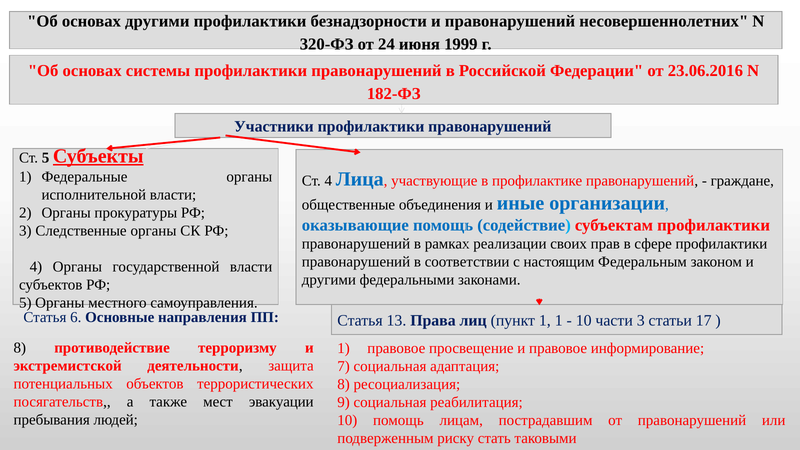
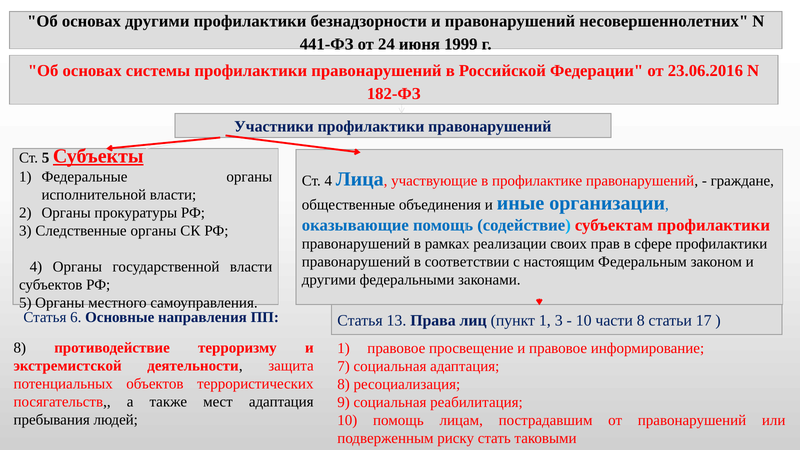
320-ФЗ: 320-ФЗ -> 441-ФЗ
1 1: 1 -> 3
части 3: 3 -> 8
мест эвакуации: эвакуации -> адаптация
